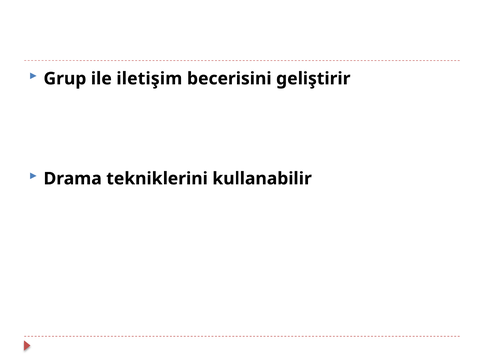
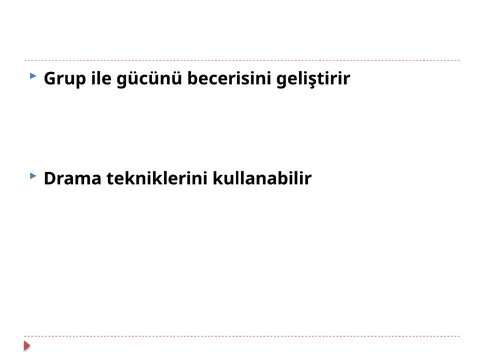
iletişim: iletişim -> gücünü
